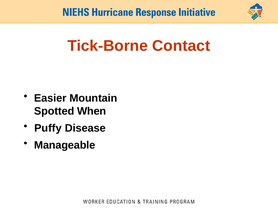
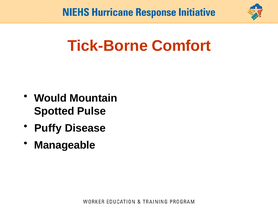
Contact: Contact -> Comfort
Easier: Easier -> Would
When: When -> Pulse
